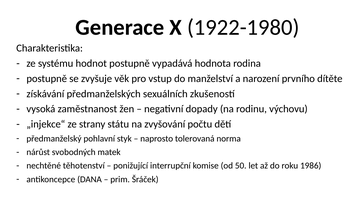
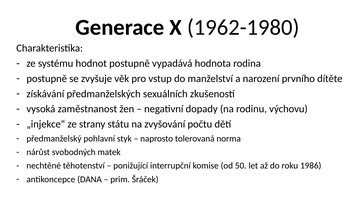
1922-1980: 1922-1980 -> 1962-1980
